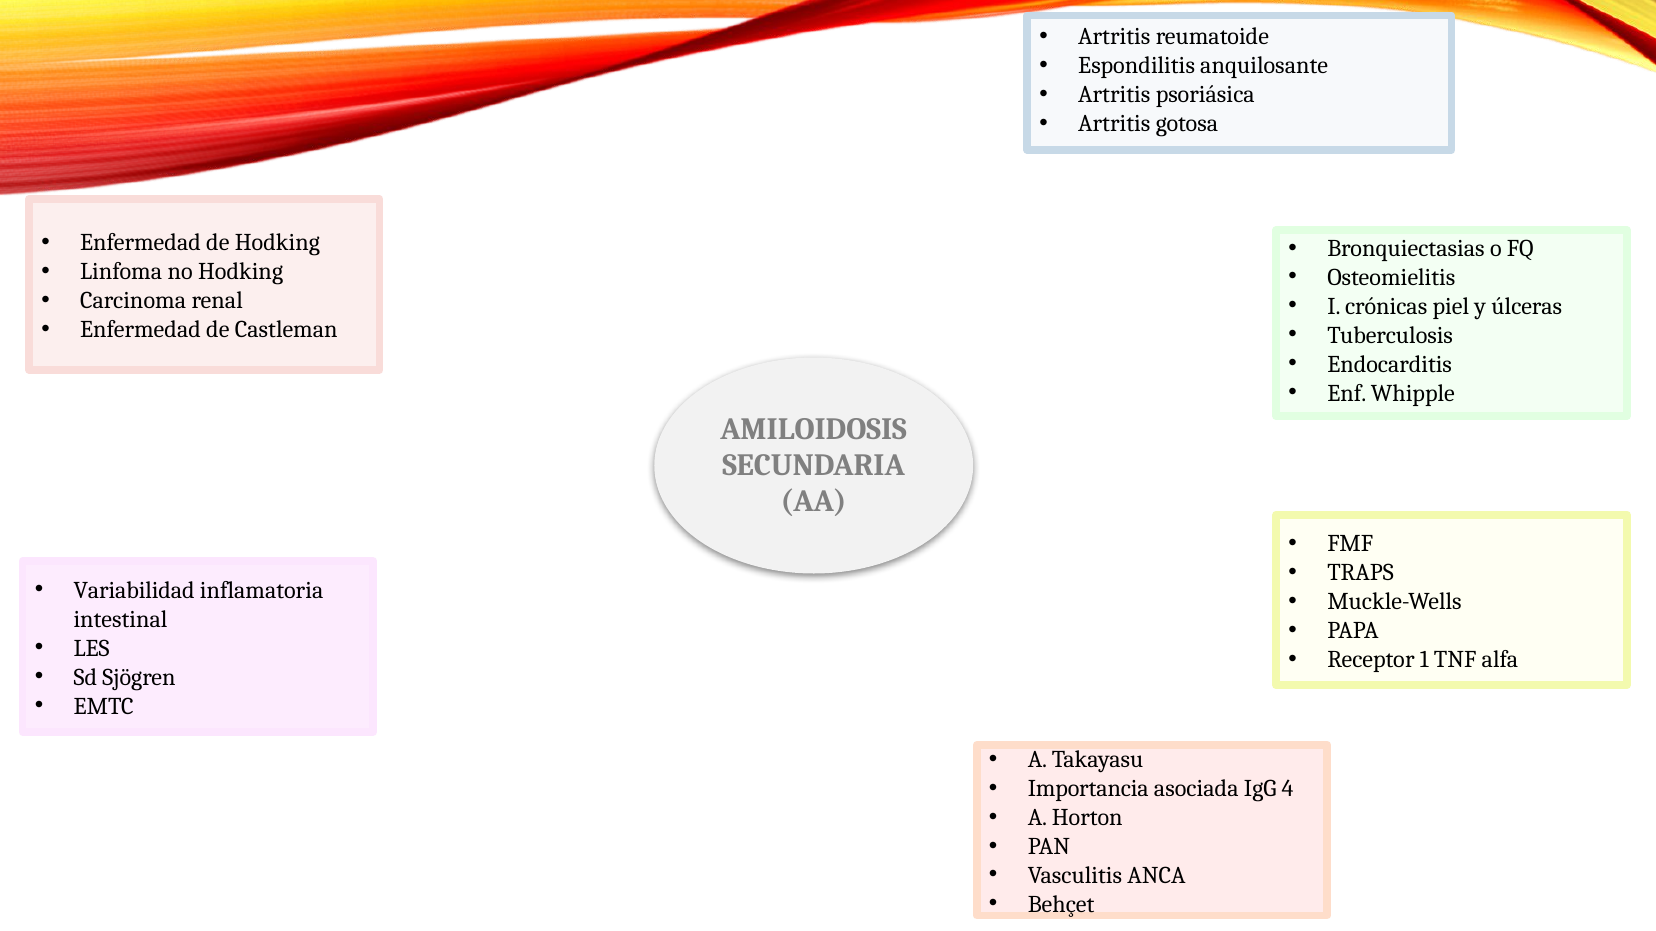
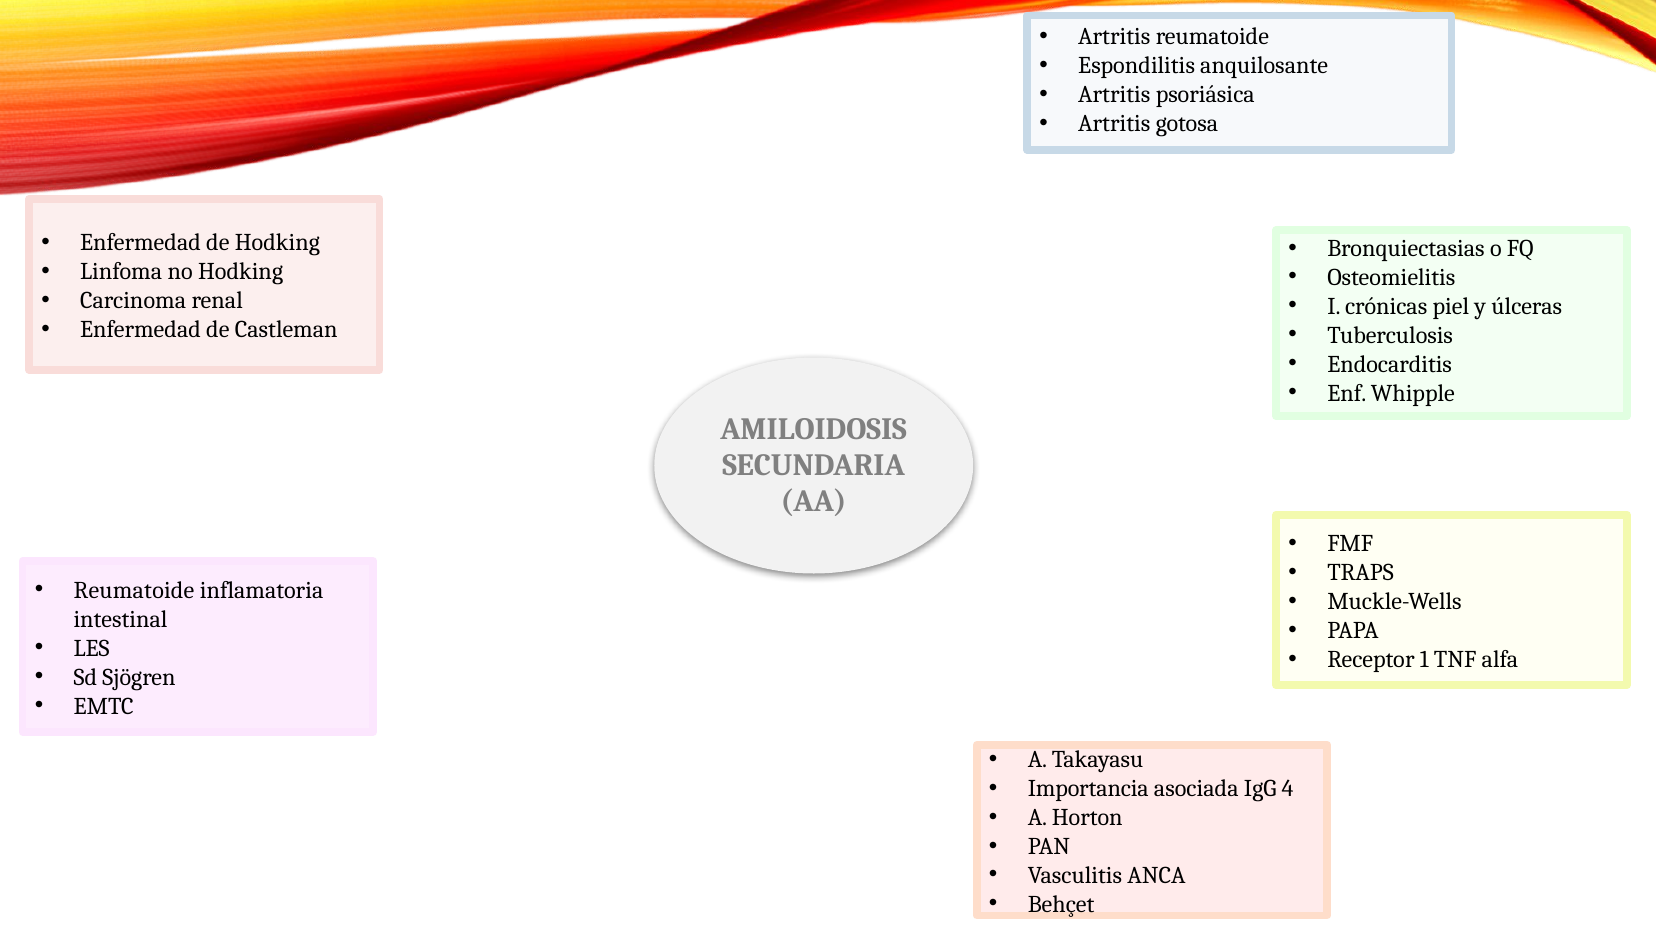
Variabilidad at (134, 591): Variabilidad -> Reumatoide
